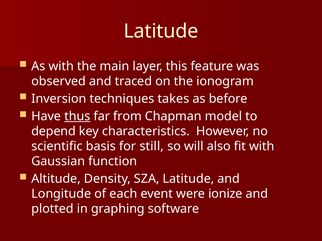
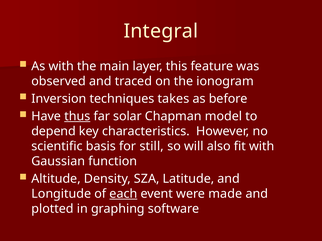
Latitude at (161, 31): Latitude -> Integral
from: from -> solar
each underline: none -> present
ionize: ionize -> made
